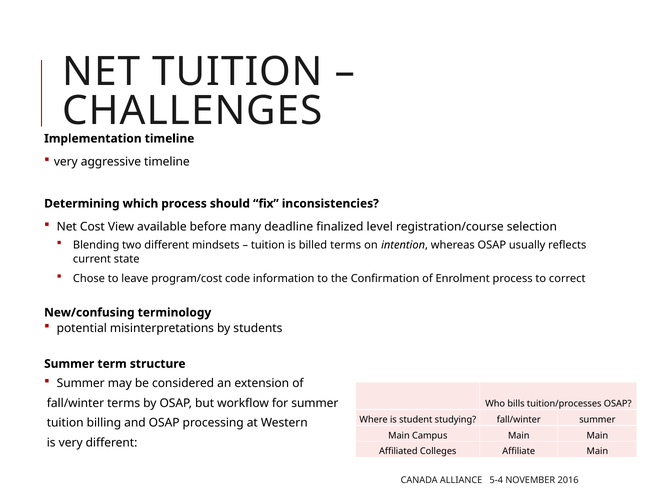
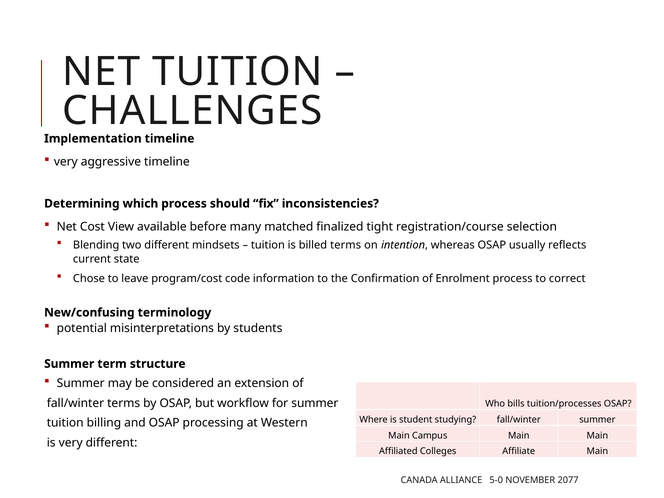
deadline: deadline -> matched
level: level -> tight
5-4: 5-4 -> 5-0
2016: 2016 -> 2077
